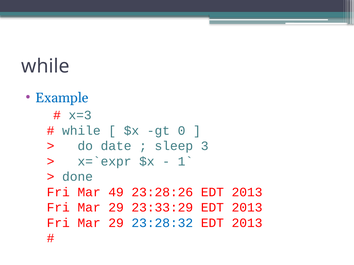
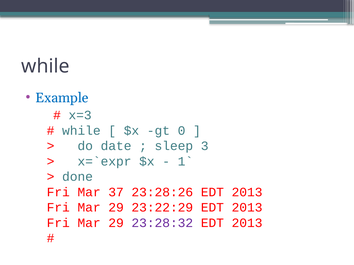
49: 49 -> 37
23:33:29: 23:33:29 -> 23:22:29
23:28:32 colour: blue -> purple
